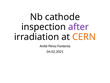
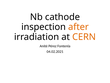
after colour: purple -> orange
